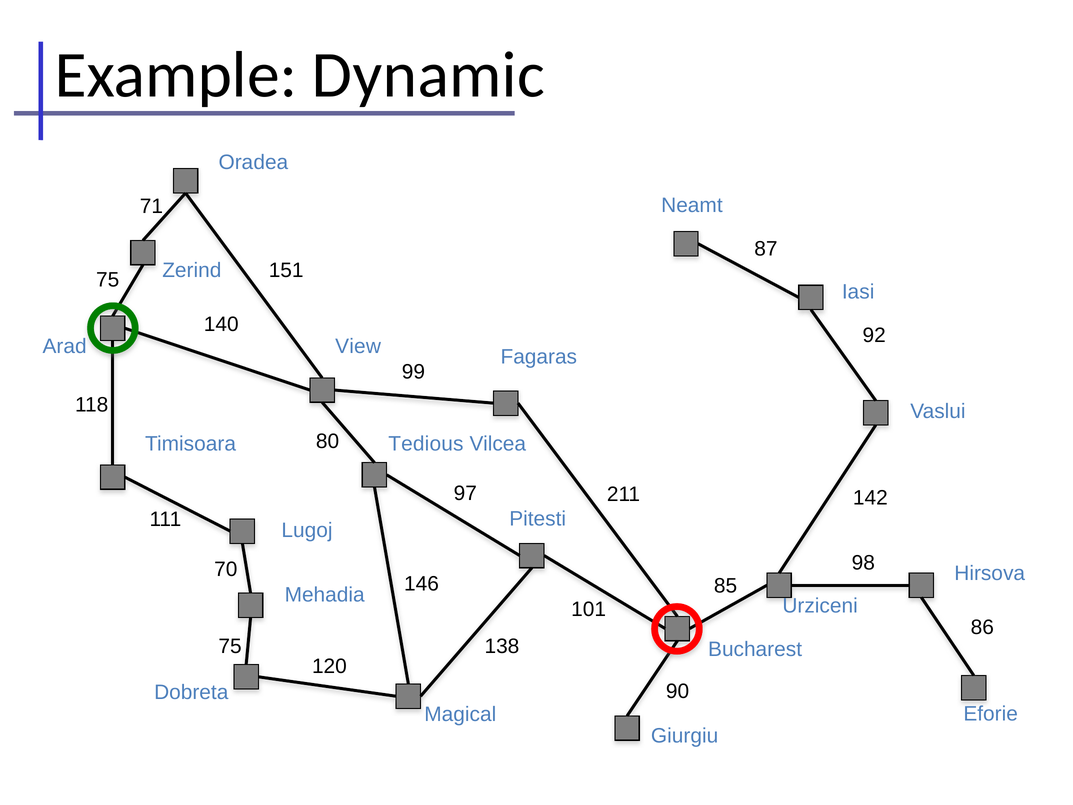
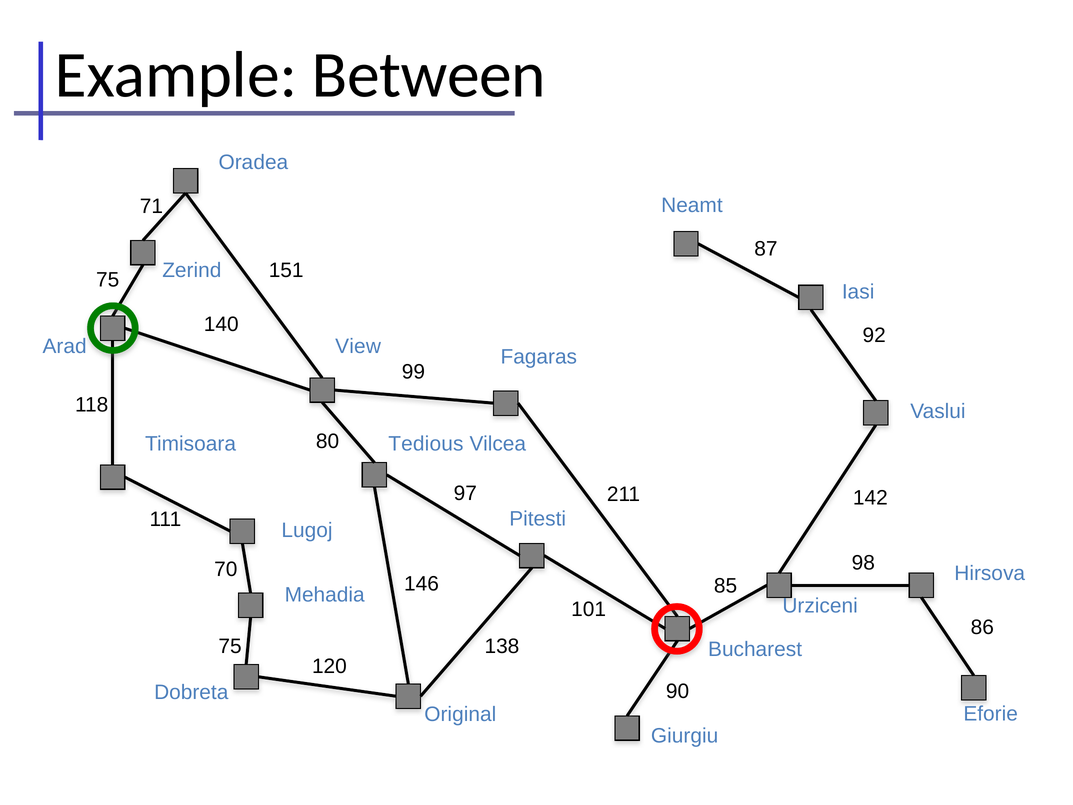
Dynamic: Dynamic -> Between
Magical: Magical -> Original
